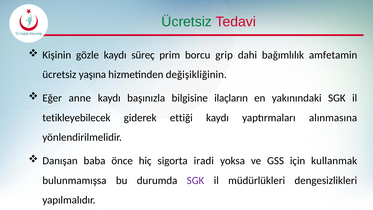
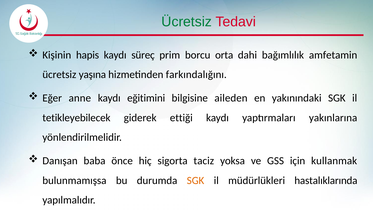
gözle: gözle -> hapis
grip: grip -> orta
değişikliğinin: değişikliğinin -> farkındalığını
başınızla: başınızla -> eğitimini
ilaçların: ilaçların -> aileden
alınmasına: alınmasına -> yakınlarına
iradi: iradi -> taciz
SGK at (196, 180) colour: purple -> orange
dengesizlikleri: dengesizlikleri -> hastalıklarında
